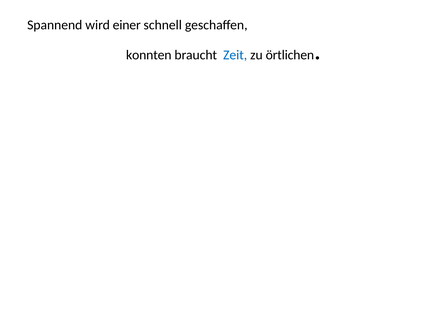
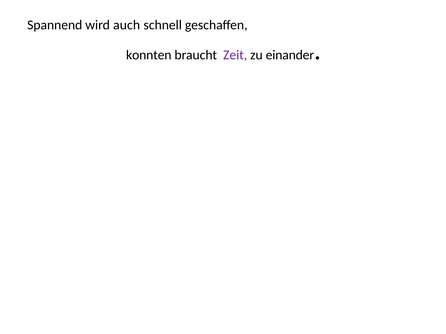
einer: einer -> auch
Zeit colour: blue -> purple
örtlichen: örtlichen -> einander
